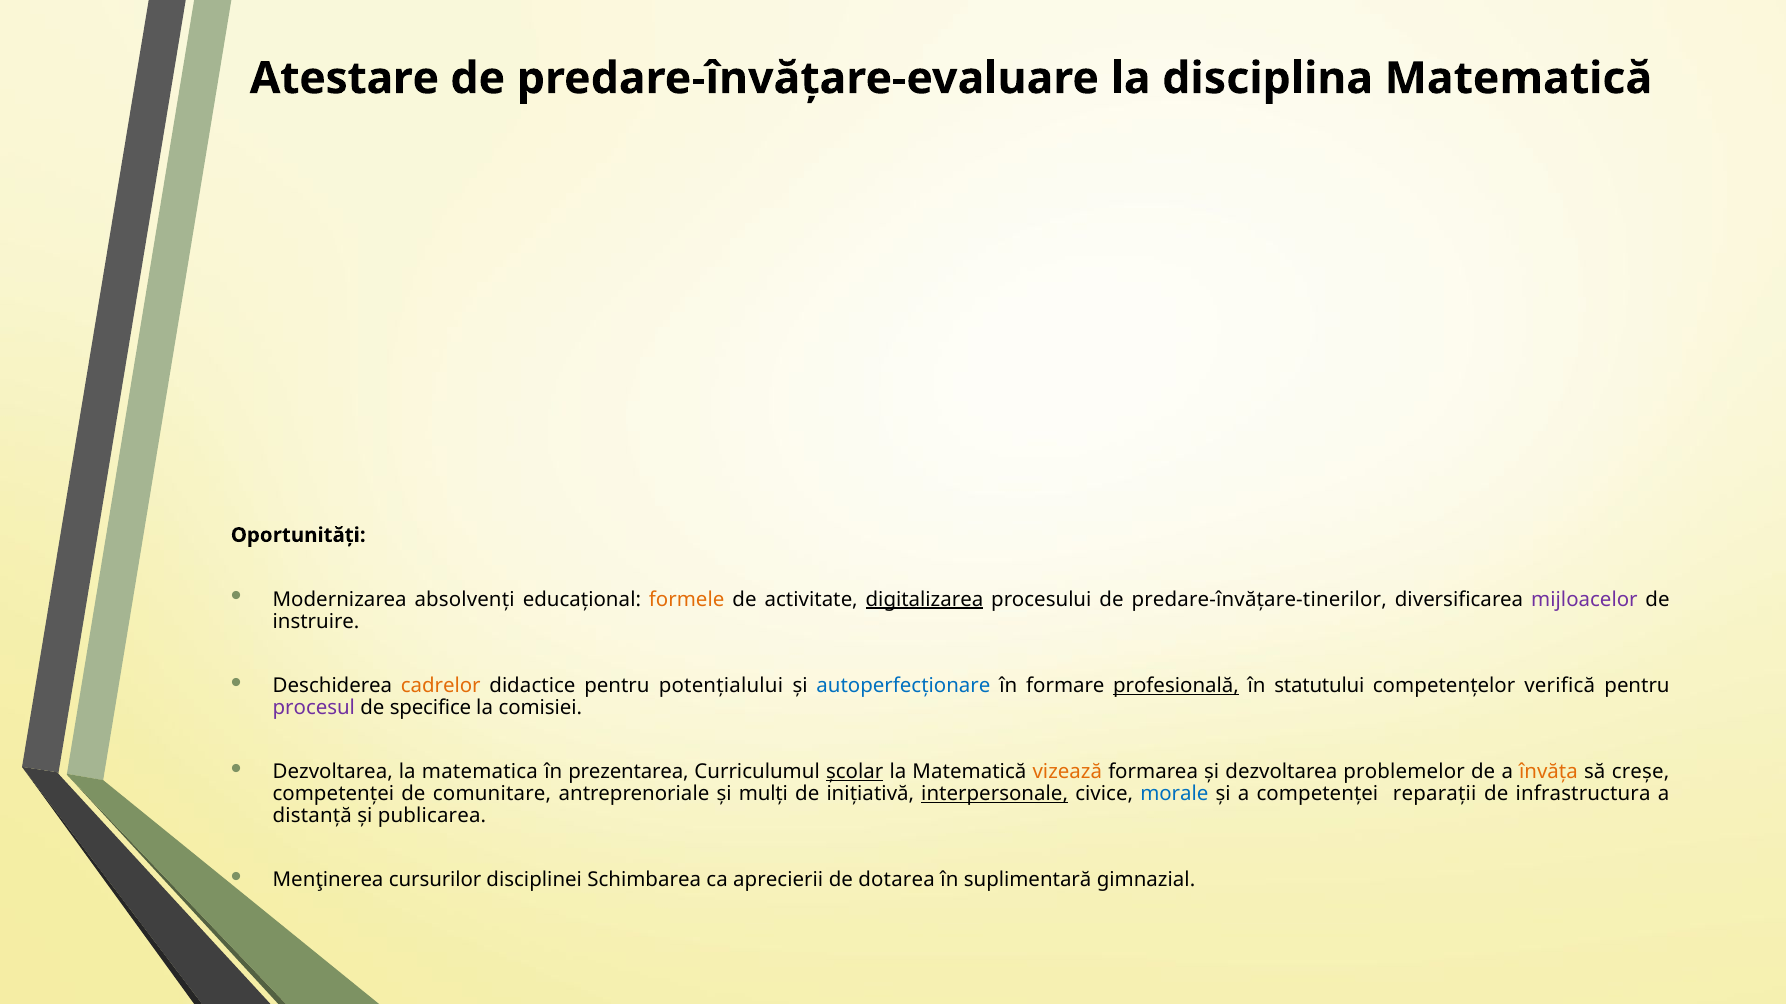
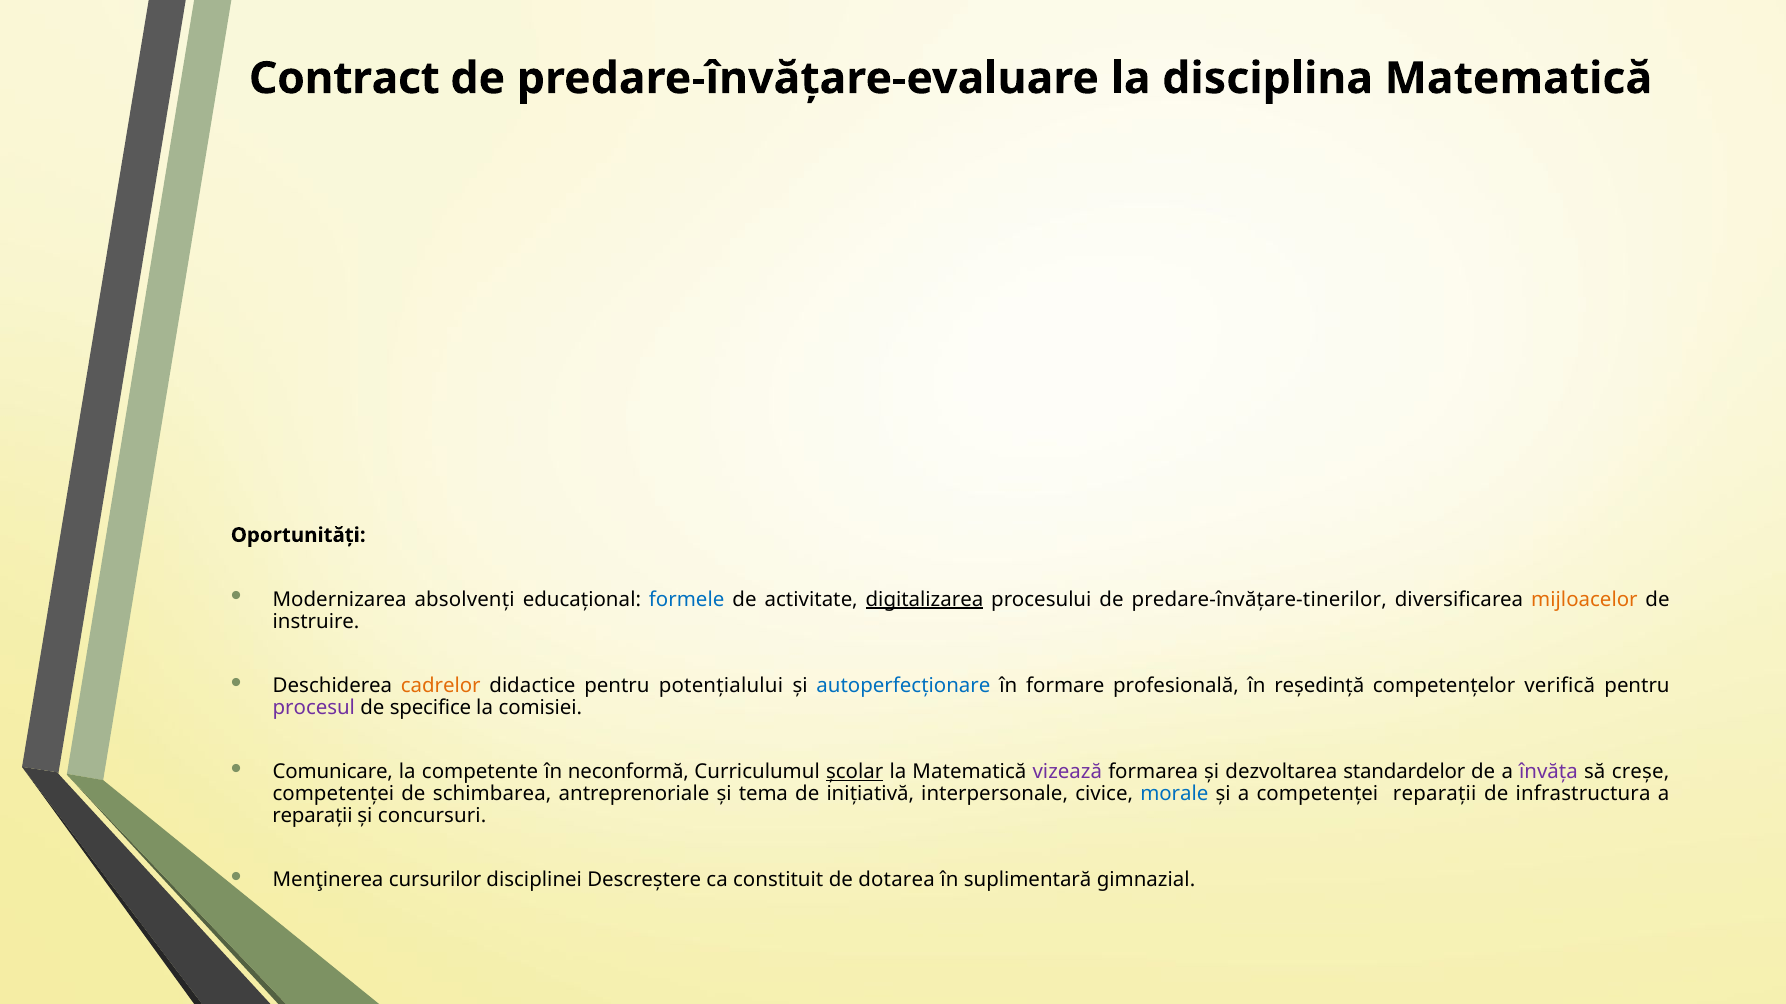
Atestare: Atestare -> Contract
formele colour: orange -> blue
mijloacelor colour: purple -> orange
profesională underline: present -> none
statutului: statutului -> reședință
Dezvoltarea at (333, 772): Dezvoltarea -> Comunicare
matematica: matematica -> competente
prezentarea: prezentarea -> neconformă
vizează colour: orange -> purple
problemelor: problemelor -> standardelor
învăța colour: orange -> purple
comunitare: comunitare -> schimbarea
mulți: mulți -> tema
interpersonale underline: present -> none
distanță at (312, 817): distanță -> reparații
publicarea: publicarea -> concursuri
Schimbarea: Schimbarea -> Descreștere
aprecierii: aprecierii -> constituit
